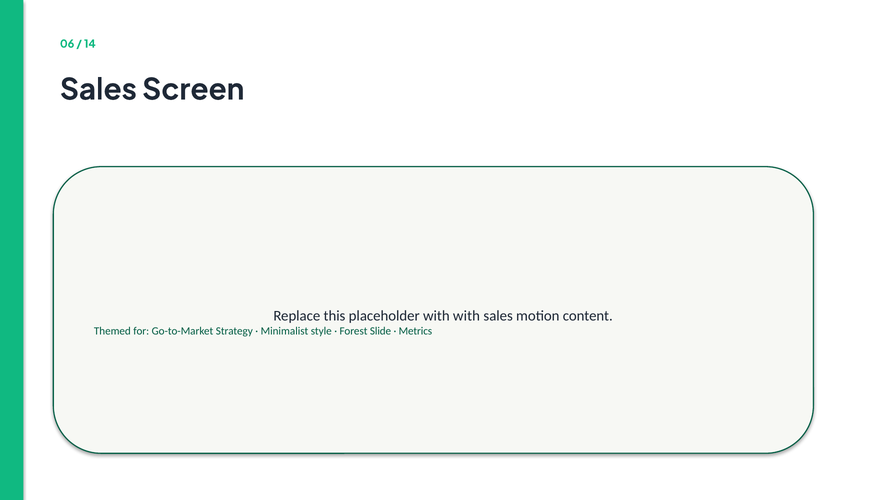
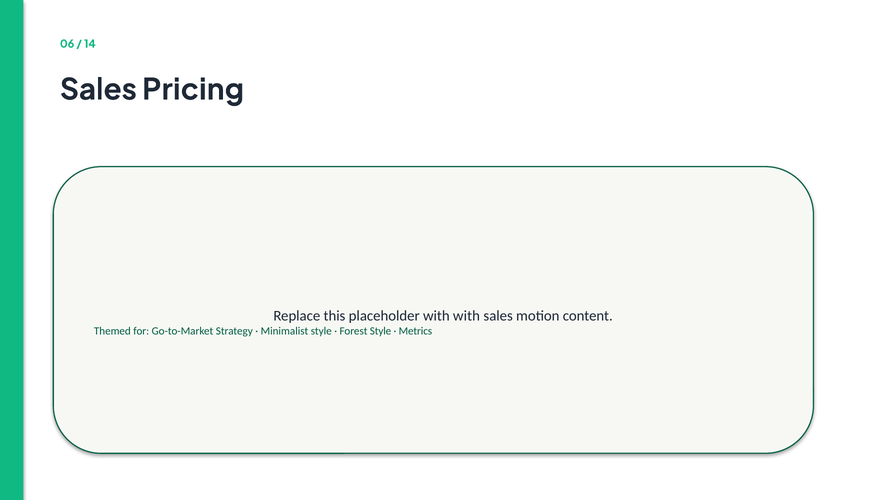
Screen: Screen -> Pricing
Forest Slide: Slide -> Style
